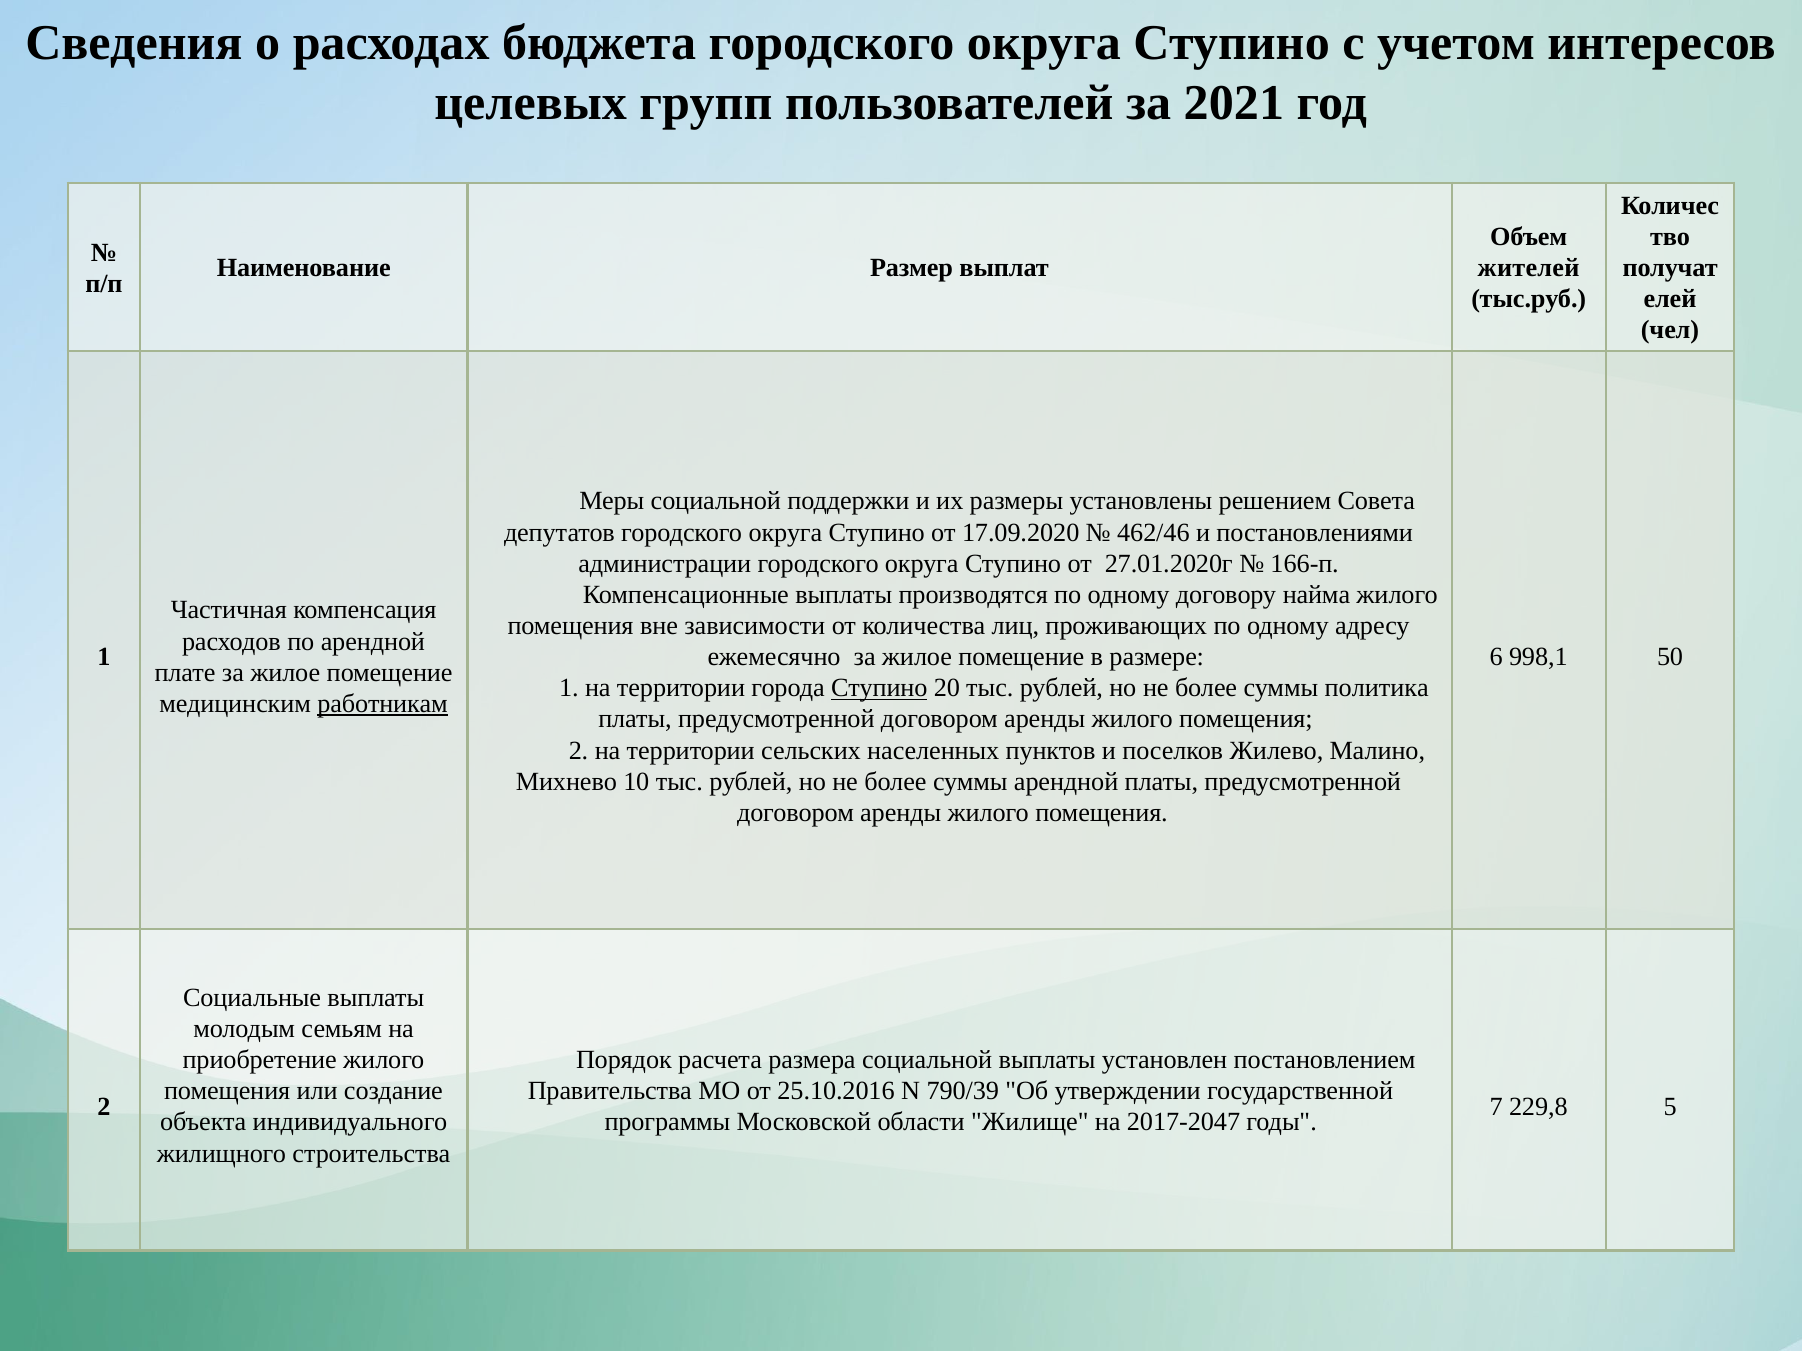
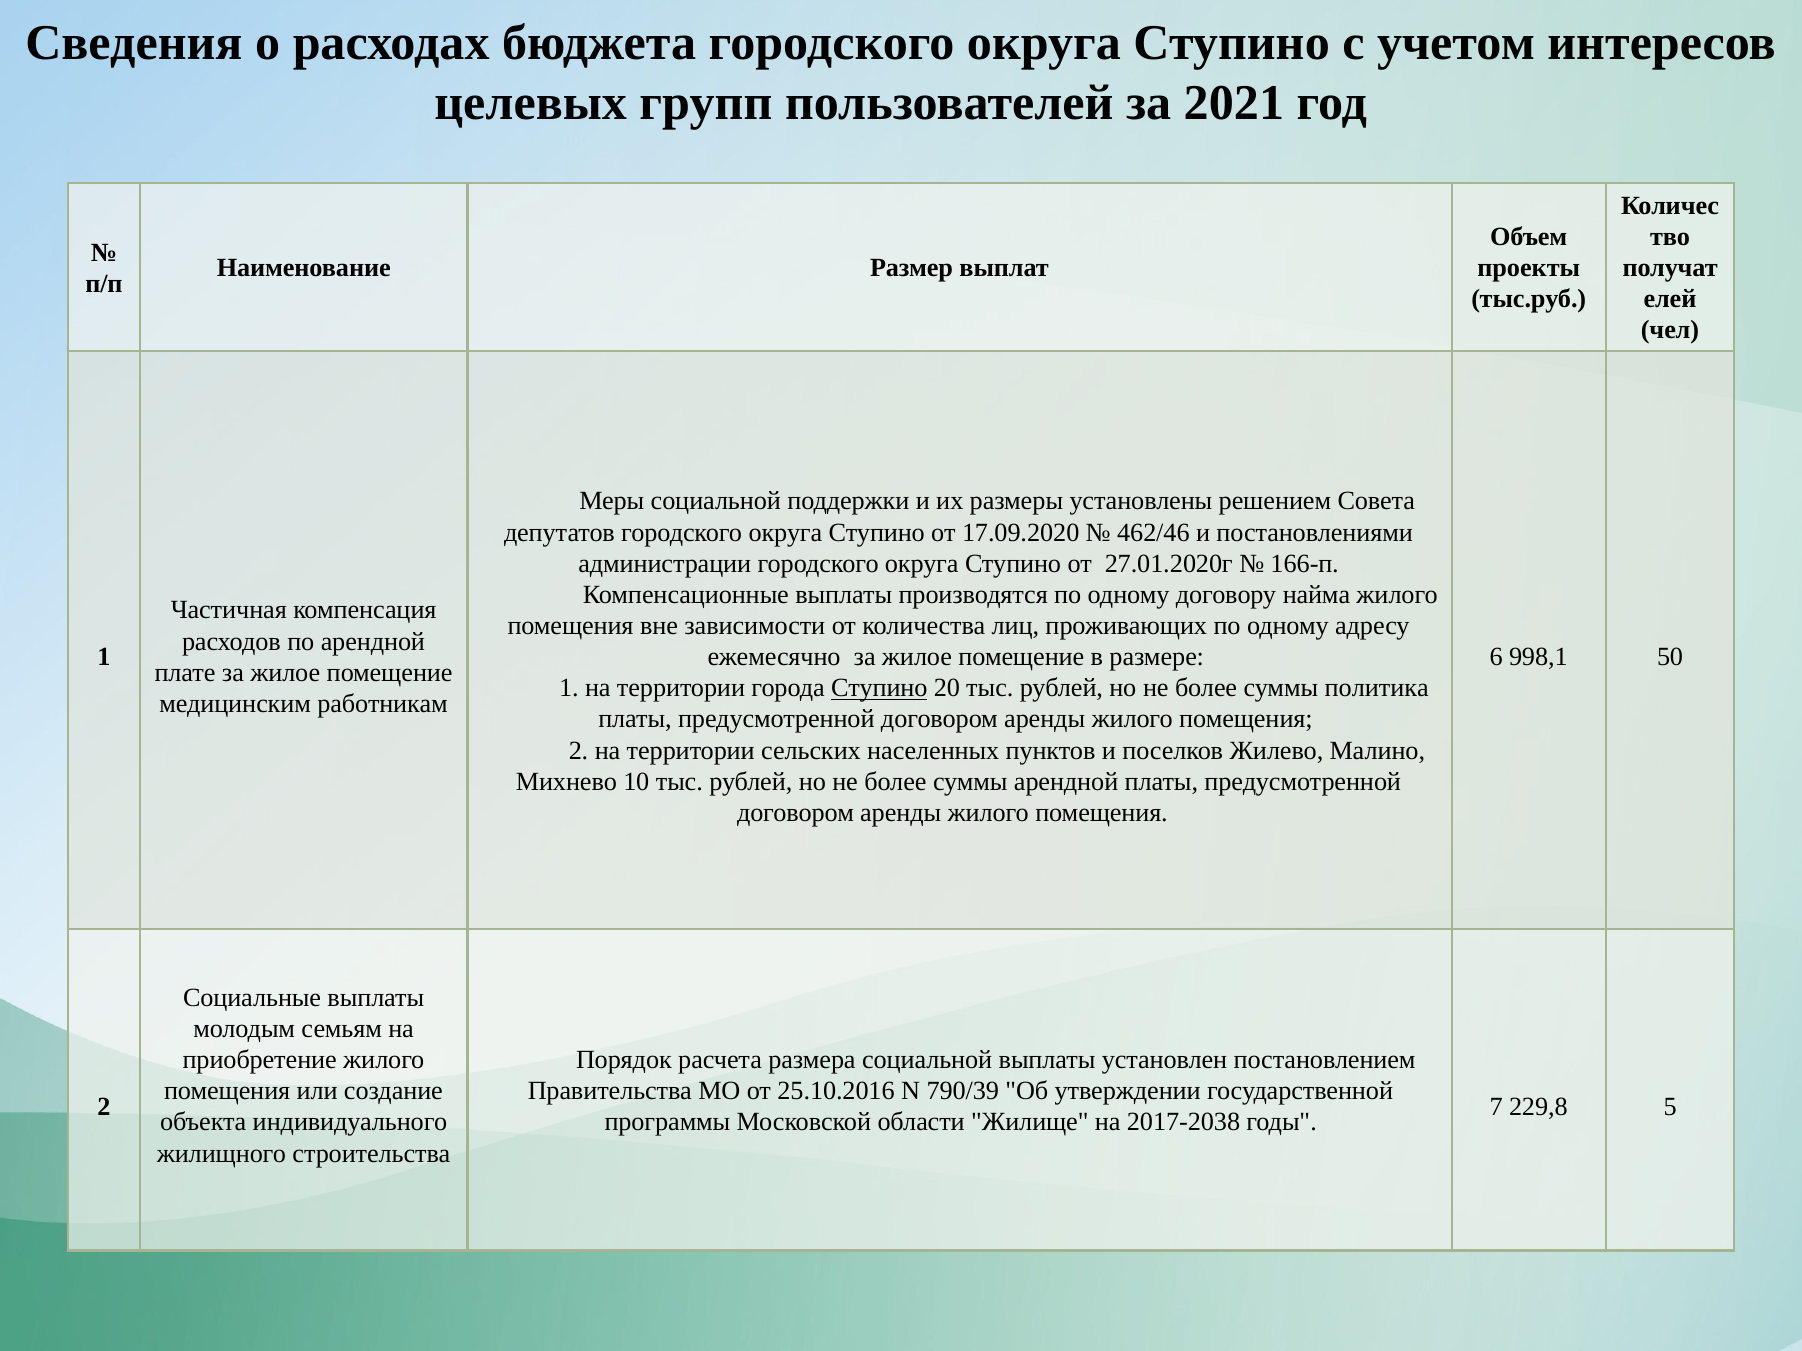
жителей: жителей -> проекты
работникам underline: present -> none
2017-2047: 2017-2047 -> 2017-2038
